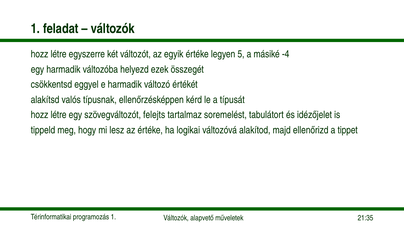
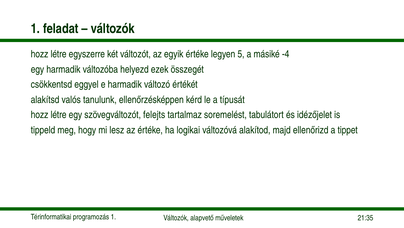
típusnak: típusnak -> tanulunk
